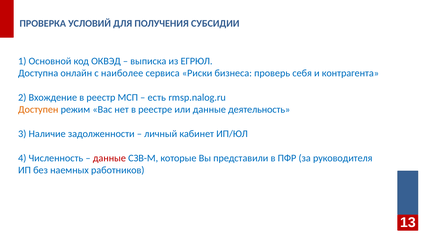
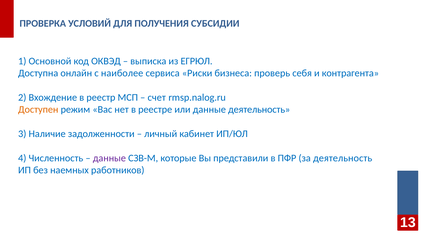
есть: есть -> счет
данные at (109, 158) colour: red -> purple
за руководителя: руководителя -> деятельность
